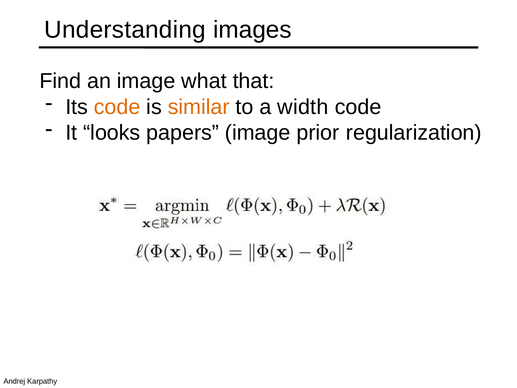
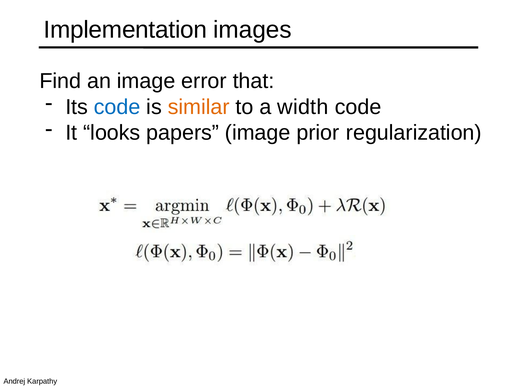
Understanding: Understanding -> Implementation
what: what -> error
code at (117, 107) colour: orange -> blue
